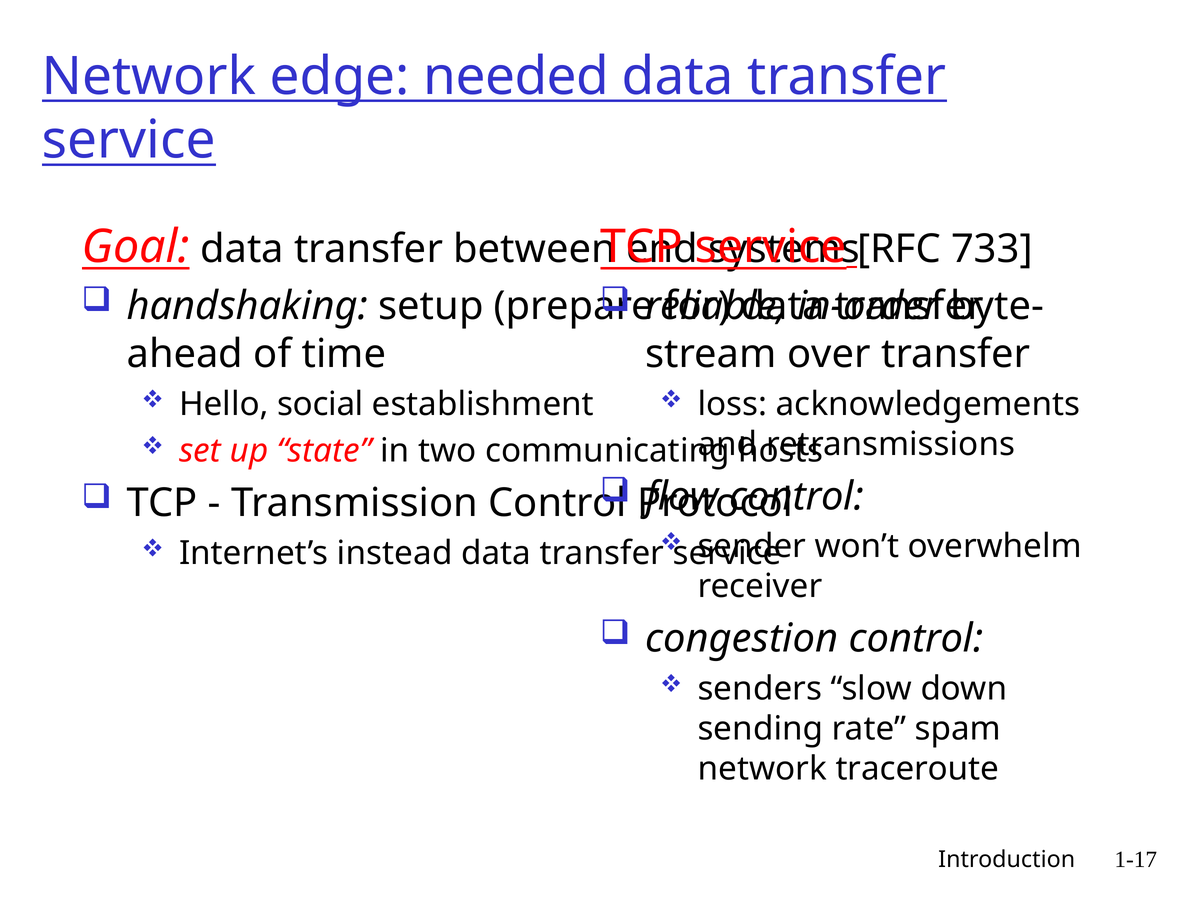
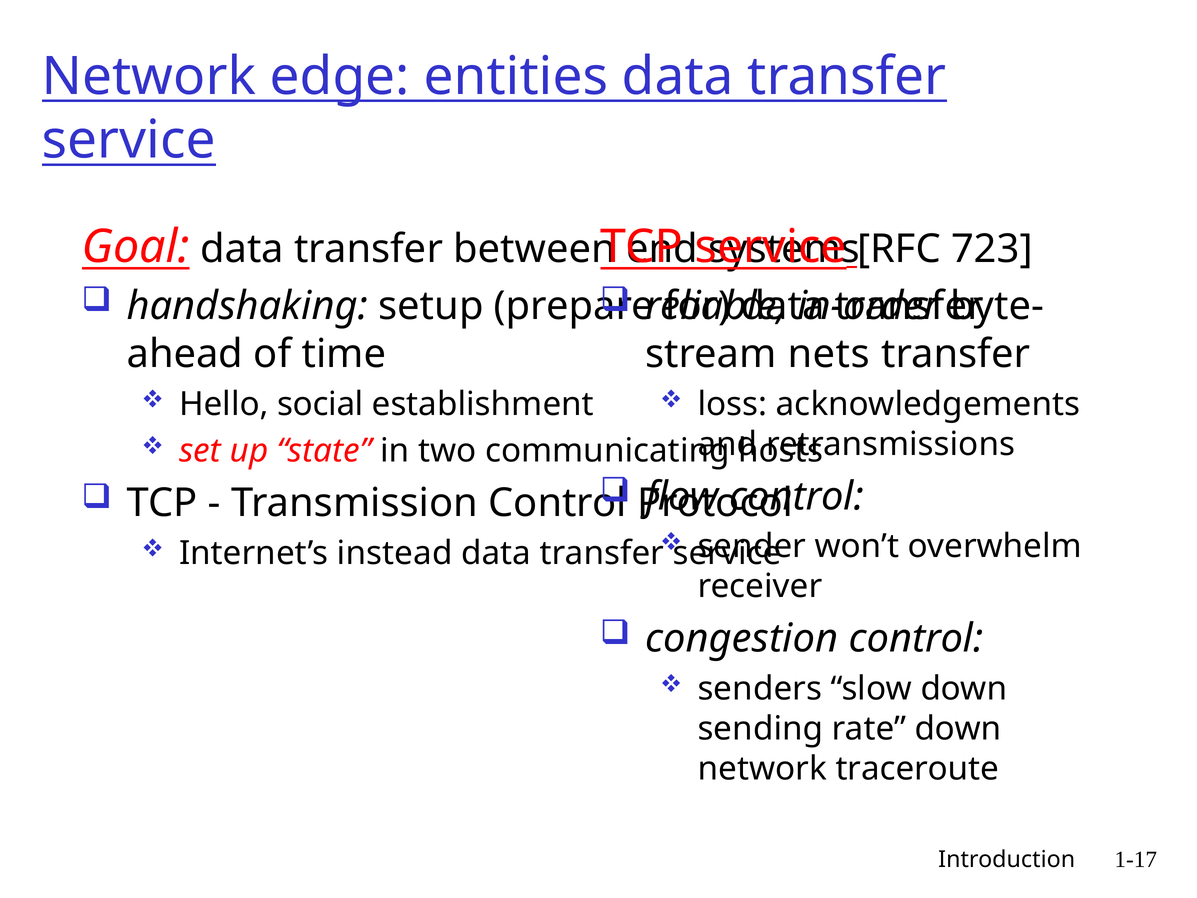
needed: needed -> entities
733: 733 -> 723
over: over -> nets
rate spam: spam -> down
